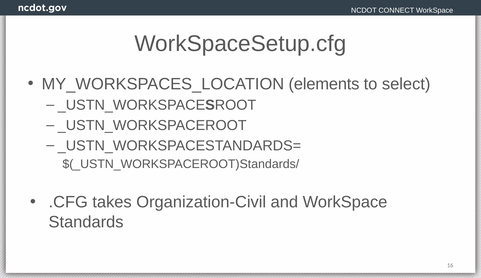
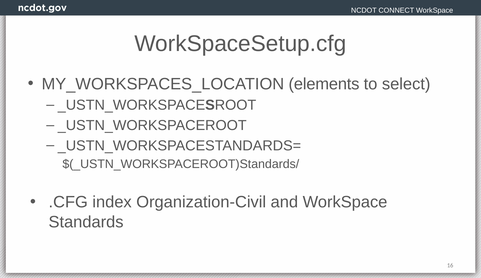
takes: takes -> index
